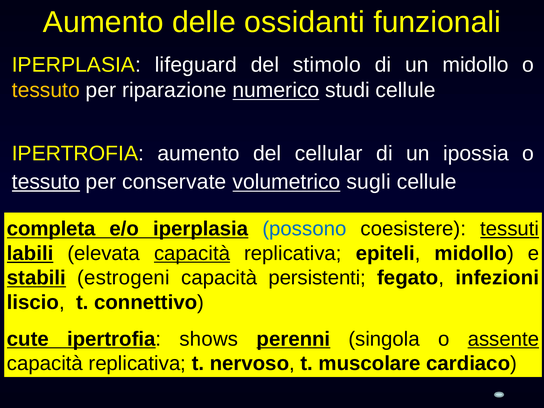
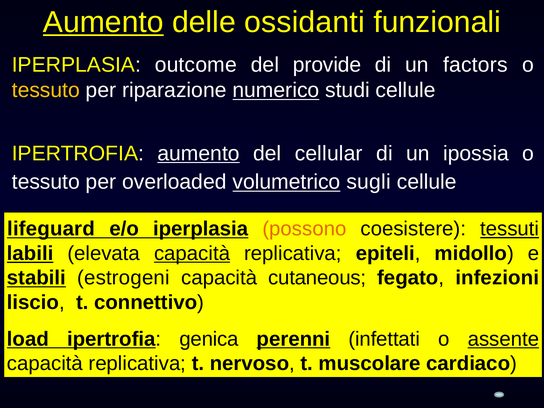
Aumento at (103, 22) underline: none -> present
lifeguard: lifeguard -> outcome
stimolo: stimolo -> provide
un midollo: midollo -> factors
aumento at (199, 153) underline: none -> present
tessuto at (46, 182) underline: present -> none
conservate: conservate -> overloaded
completa: completa -> lifeguard
possono colour: blue -> orange
persistenti: persistenti -> cutaneous
cute: cute -> load
shows: shows -> genica
singola: singola -> infettati
